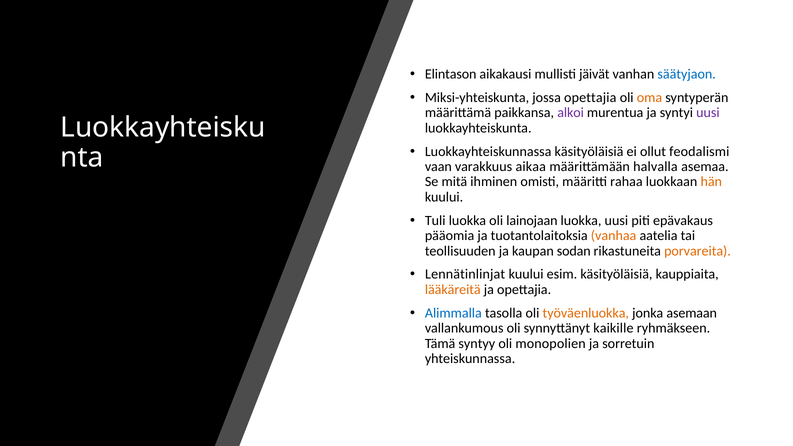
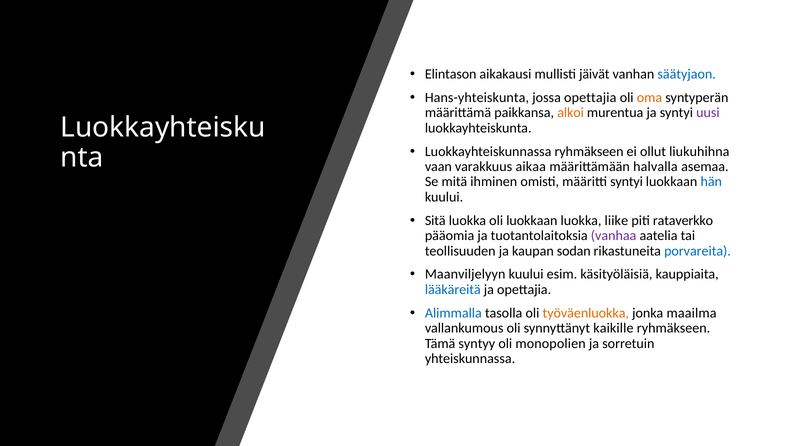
Miksi-yhteiskunta: Miksi-yhteiskunta -> Hans-yhteiskunta
alkoi colour: purple -> orange
Luokkayhteiskunnassa käsityöläisiä: käsityöläisiä -> ryhmäkseen
feodalismi: feodalismi -> liukuhihna
määritti rahaa: rahaa -> syntyi
hän colour: orange -> blue
Tuli: Tuli -> Sitä
oli lainojaan: lainojaan -> luokkaan
luokka uusi: uusi -> liike
epävakaus: epävakaus -> rataverkko
vanhaa colour: orange -> purple
porvareita colour: orange -> blue
Lennätinlinjat: Lennätinlinjat -> Maanviljelyyn
lääkäreitä colour: orange -> blue
asemaan: asemaan -> maailma
